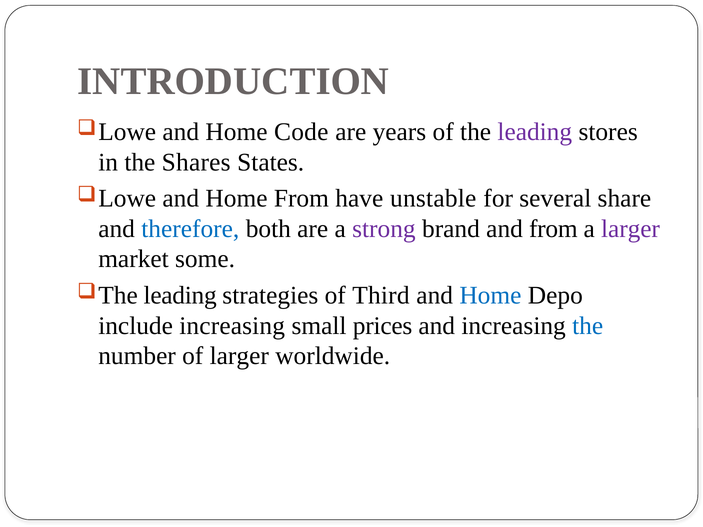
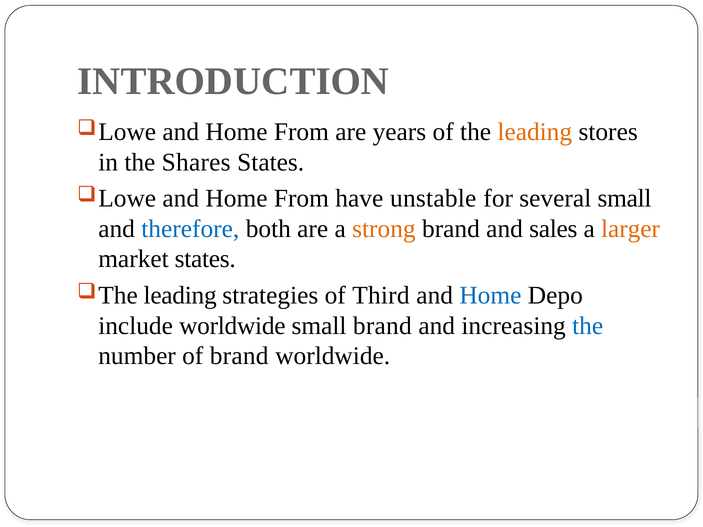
Code at (301, 132): Code -> From
leading at (535, 132) colour: purple -> orange
several share: share -> small
strong colour: purple -> orange
and from: from -> sales
larger at (631, 229) colour: purple -> orange
market some: some -> states
include increasing: increasing -> worldwide
small prices: prices -> brand
of larger: larger -> brand
